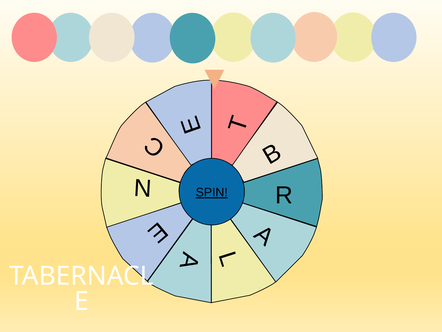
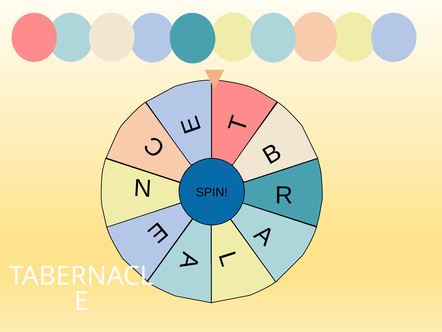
SPIN underline: present -> none
